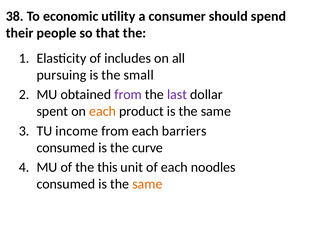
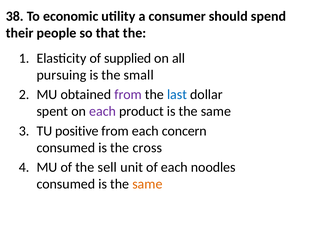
includes: includes -> supplied
last colour: purple -> blue
each at (103, 111) colour: orange -> purple
income: income -> positive
barriers: barriers -> concern
curve: curve -> cross
this: this -> sell
